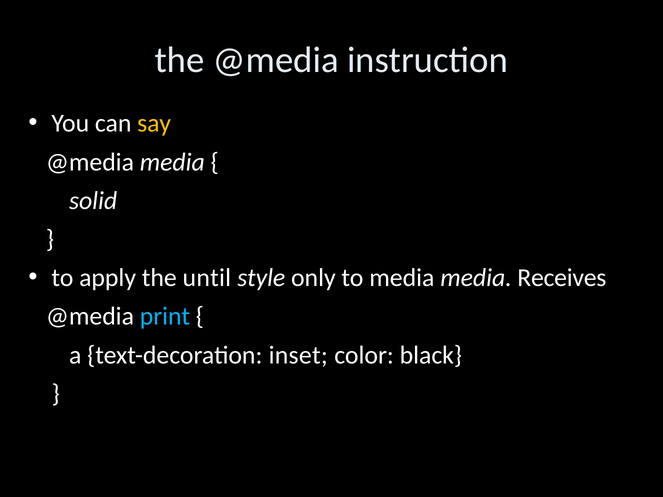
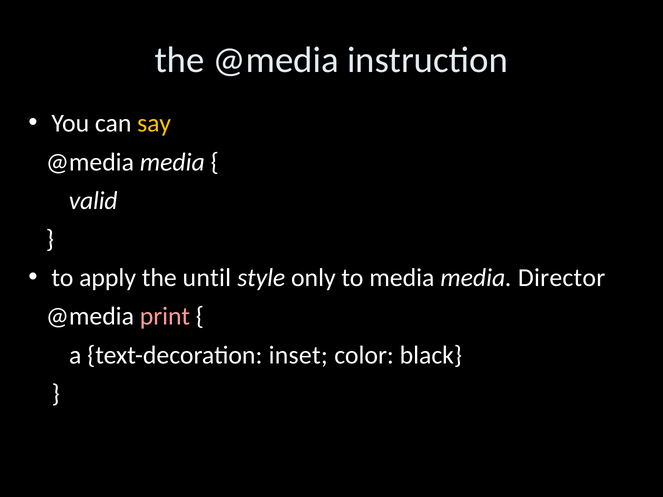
solid: solid -> valid
Receives: Receives -> Director
print colour: light blue -> pink
